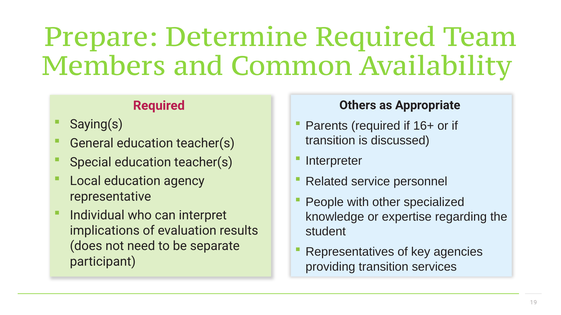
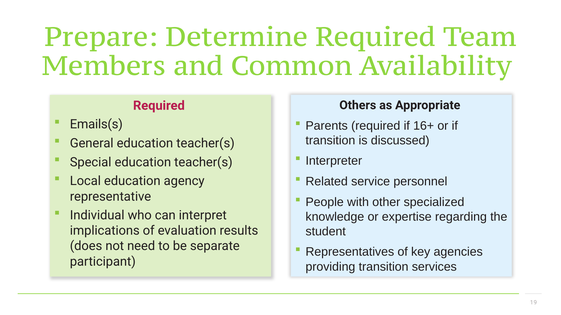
Saying(s: Saying(s -> Emails(s
